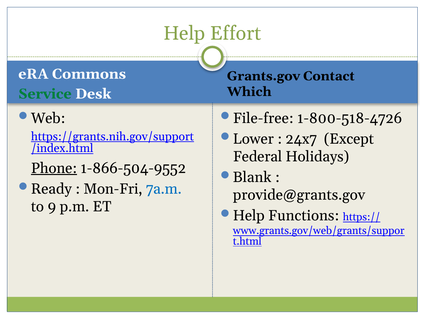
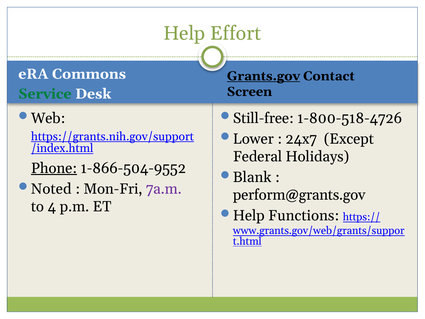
Grants.gov underline: none -> present
Which: Which -> Screen
File-free: File-free -> Still-free
Ready: Ready -> Noted
7a.m colour: blue -> purple
provide@grants.gov: provide@grants.gov -> perform@grants.gov
9: 9 -> 4
